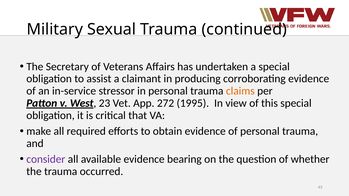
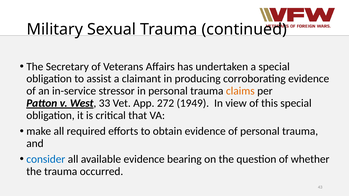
23: 23 -> 33
1995: 1995 -> 1949
consider colour: purple -> blue
